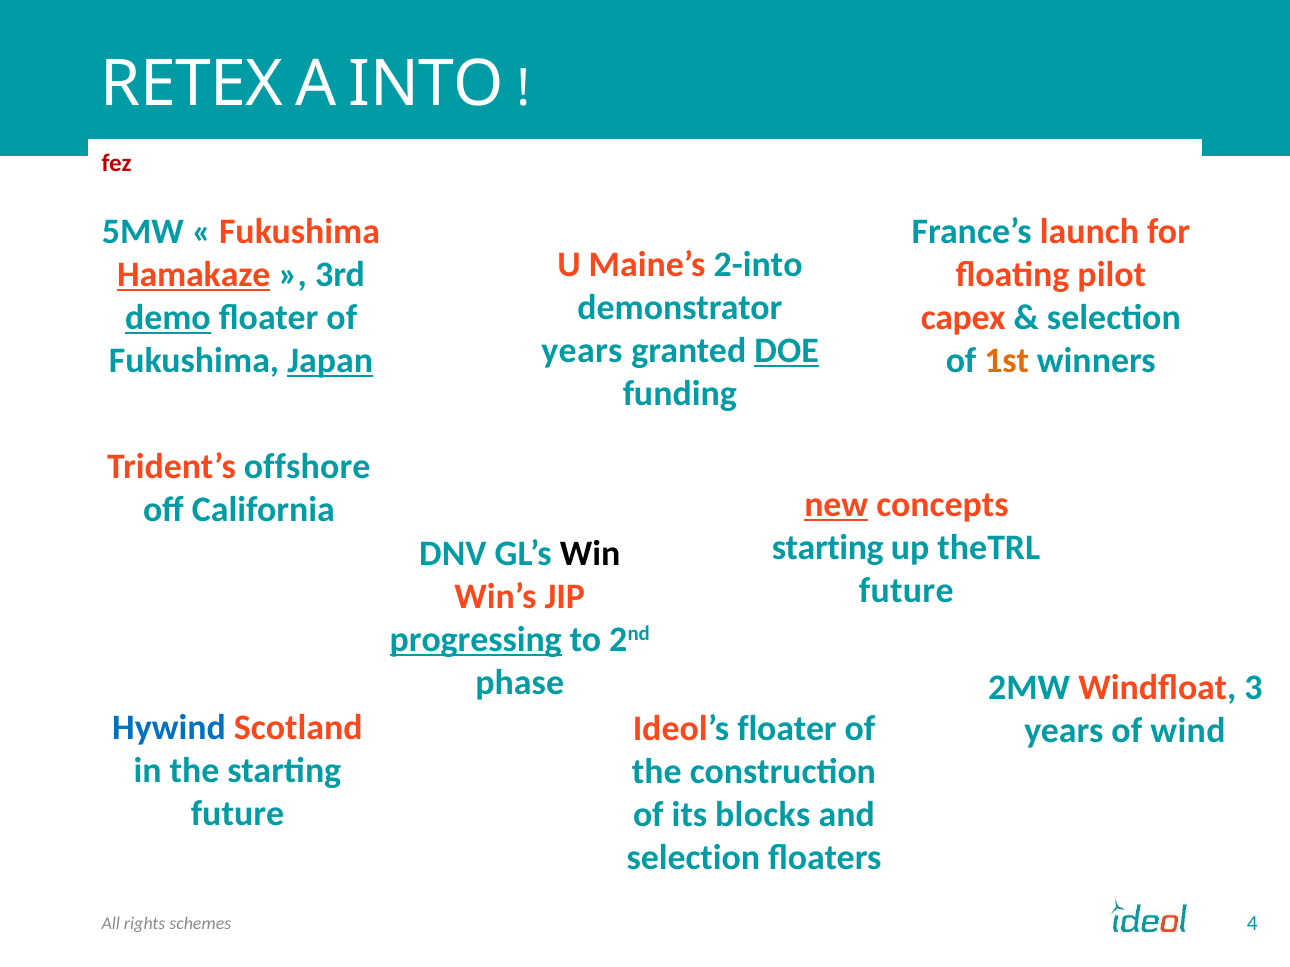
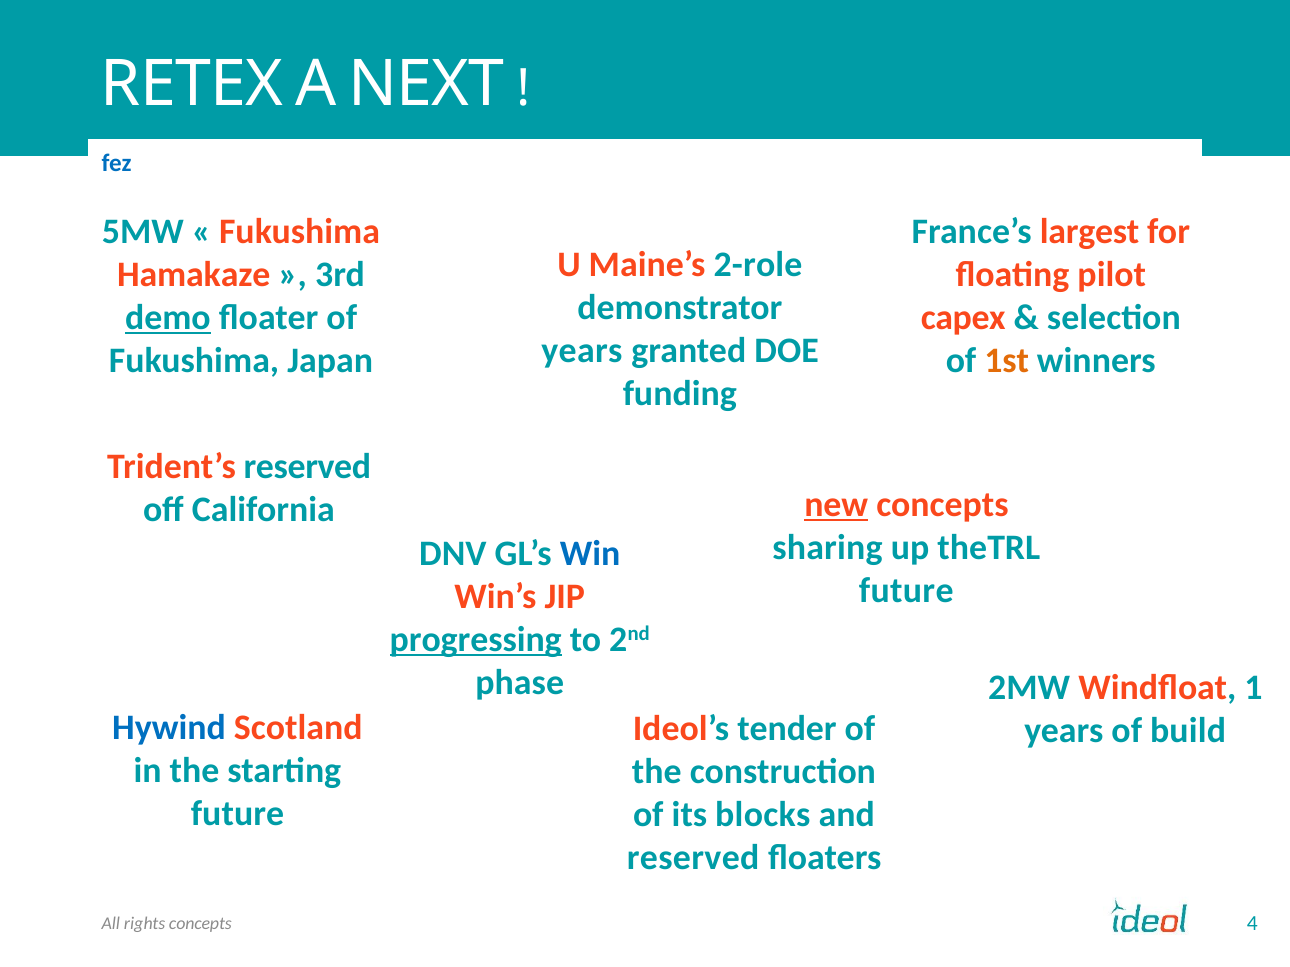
INTO: INTO -> NEXT
fez colour: red -> blue
launch: launch -> largest
2-into: 2-into -> 2-role
Hamakaze underline: present -> none
DOE underline: present -> none
Japan underline: present -> none
Trident’s offshore: offshore -> reserved
starting at (828, 548): starting -> sharing
Win colour: black -> blue
3: 3 -> 1
Ideol’s floater: floater -> tender
wind: wind -> build
selection at (693, 858): selection -> reserved
rights schemes: schemes -> concepts
